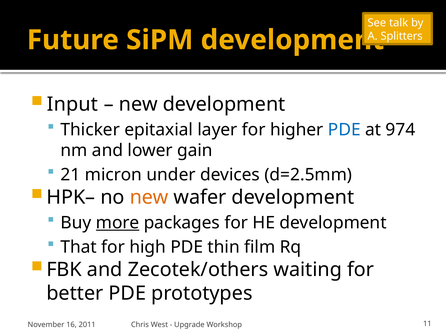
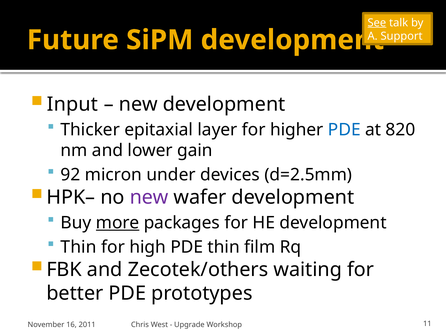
See underline: none -> present
Splitters: Splitters -> Support
974: 974 -> 820
21: 21 -> 92
new at (149, 198) colour: orange -> purple
That at (79, 247): That -> Thin
